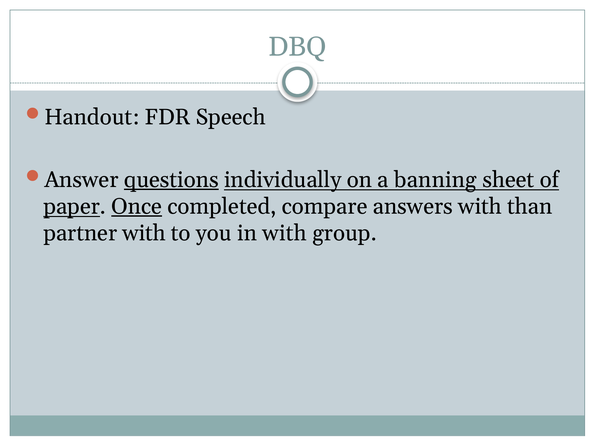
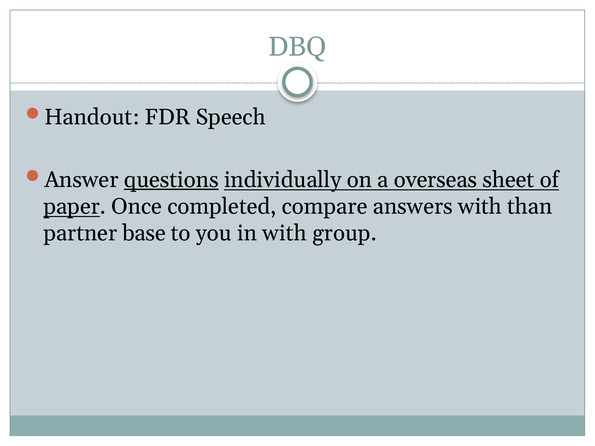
banning: banning -> overseas
Once underline: present -> none
partner with: with -> base
